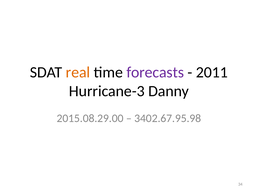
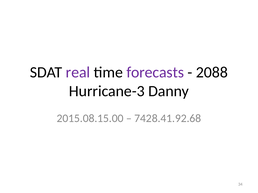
real colour: orange -> purple
2011: 2011 -> 2088
2015.08.29.00: 2015.08.29.00 -> 2015.08.15.00
3402.67.95.98: 3402.67.95.98 -> 7428.41.92.68
